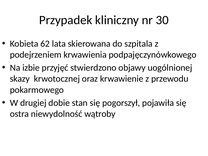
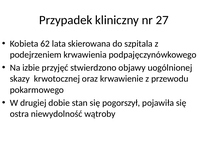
30: 30 -> 27
